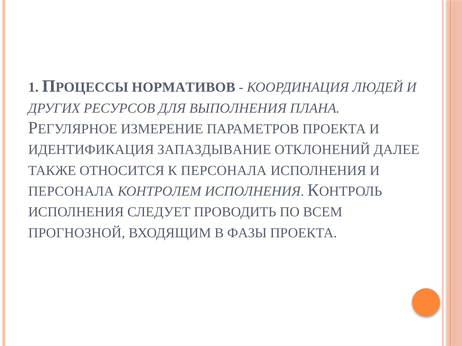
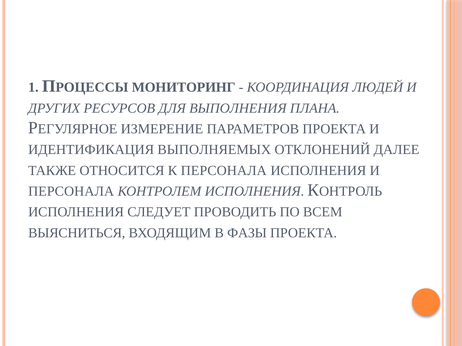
НОРМАТИВОВ: НОРМАТИВОВ -> МОНИТОРИНГ
ЗАПАЗДЫВАНИЕ: ЗАПАЗДЫВАНИЕ -> ВЫПОЛНЯЕМЫХ
ПРОГНОЗНОЙ: ПРОГНОЗНОЙ -> ВЫЯСНИТЬСЯ
